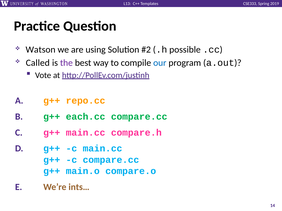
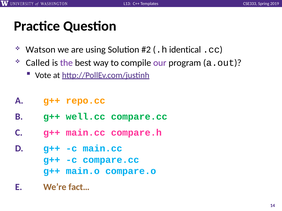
possible: possible -> identical
our colour: blue -> purple
each.cc: each.cc -> well.cc
ints…: ints… -> fact…
